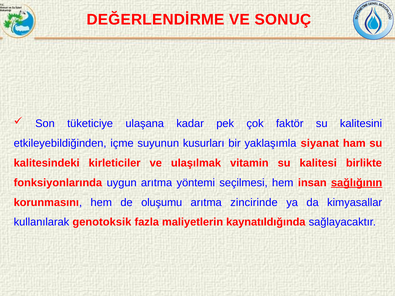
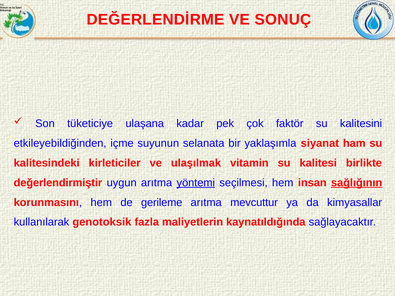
kusurları: kusurları -> selanata
fonksiyonlarında: fonksiyonlarında -> değerlendirmiştir
yöntemi underline: none -> present
oluşumu: oluşumu -> gerileme
zincirinde: zincirinde -> mevcuttur
